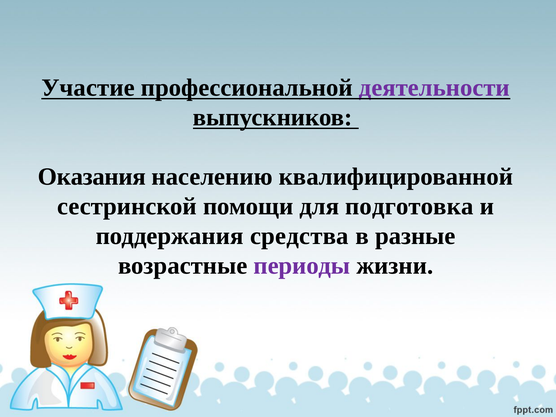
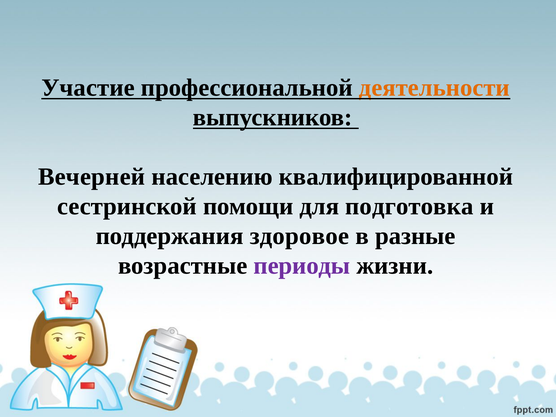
деятельности colour: purple -> orange
Оказания: Оказания -> Вечерней
средства: средства -> здоровое
